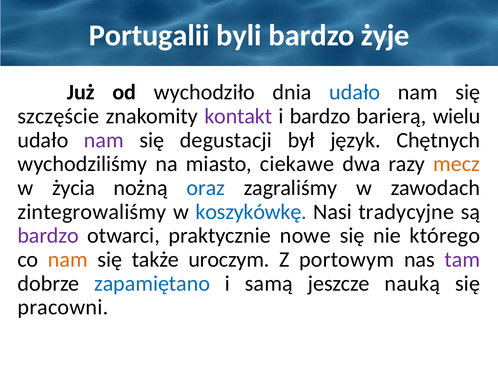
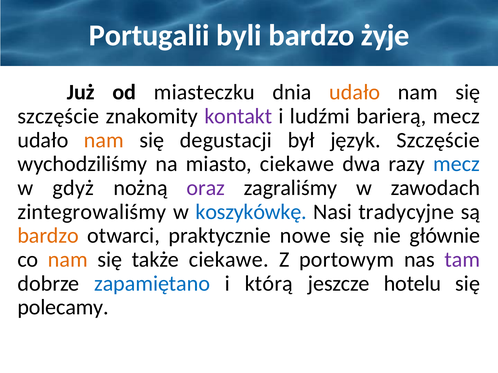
wychodziło: wychodziło -> miasteczku
udało at (355, 92) colour: blue -> orange
i bardzo: bardzo -> ludźmi
barierą wielu: wielu -> mecz
nam at (104, 140) colour: purple -> orange
język Chętnych: Chętnych -> Szczęście
mecz at (457, 164) colour: orange -> blue
życia: życia -> gdyż
oraz colour: blue -> purple
bardzo at (48, 236) colour: purple -> orange
którego: którego -> głównie
także uroczym: uroczym -> ciekawe
samą: samą -> którą
nauką: nauką -> hotelu
pracowni: pracowni -> polecamy
